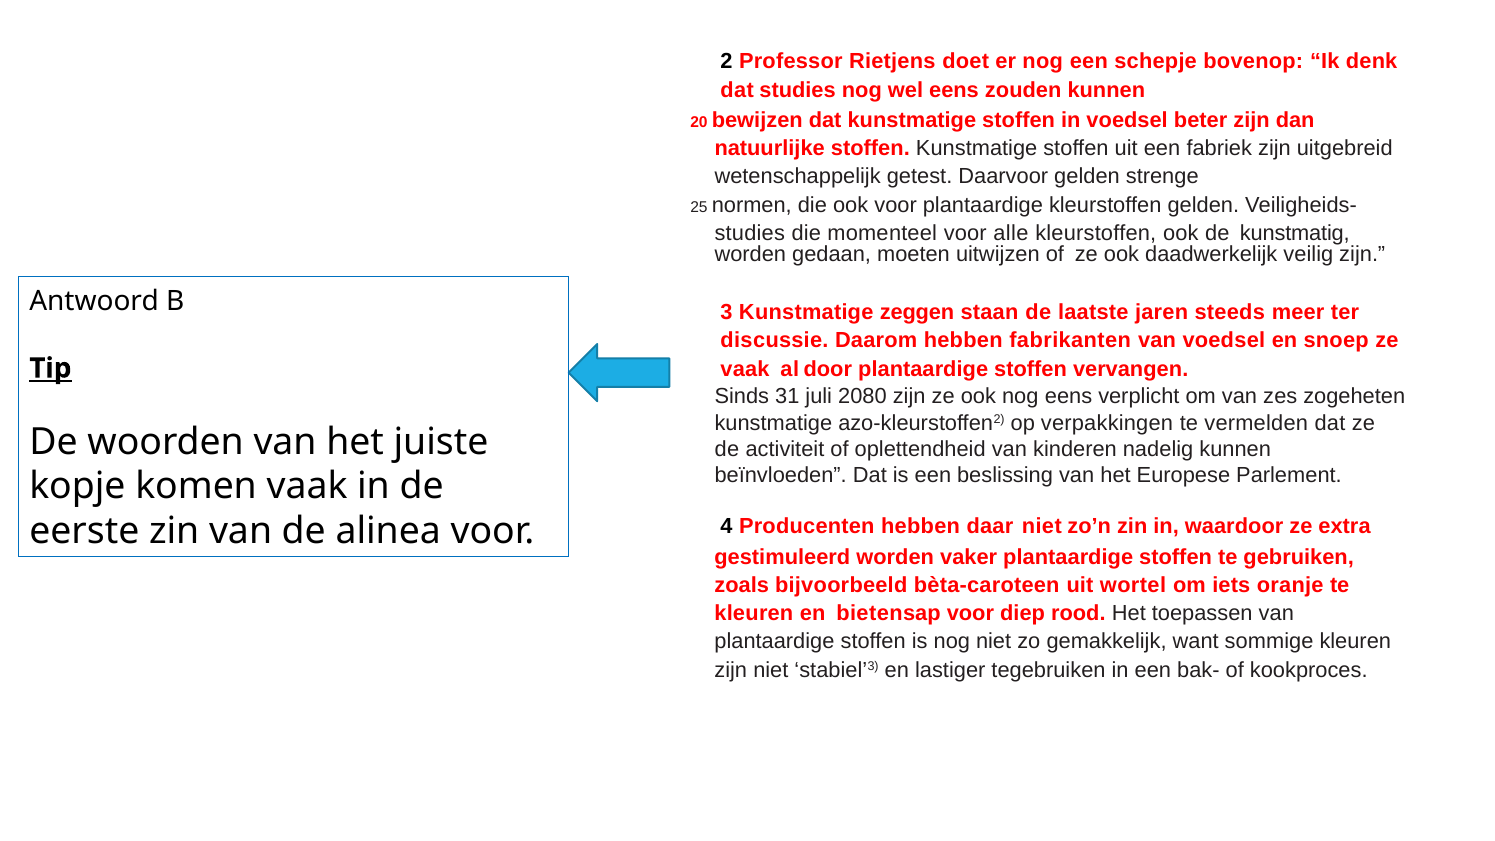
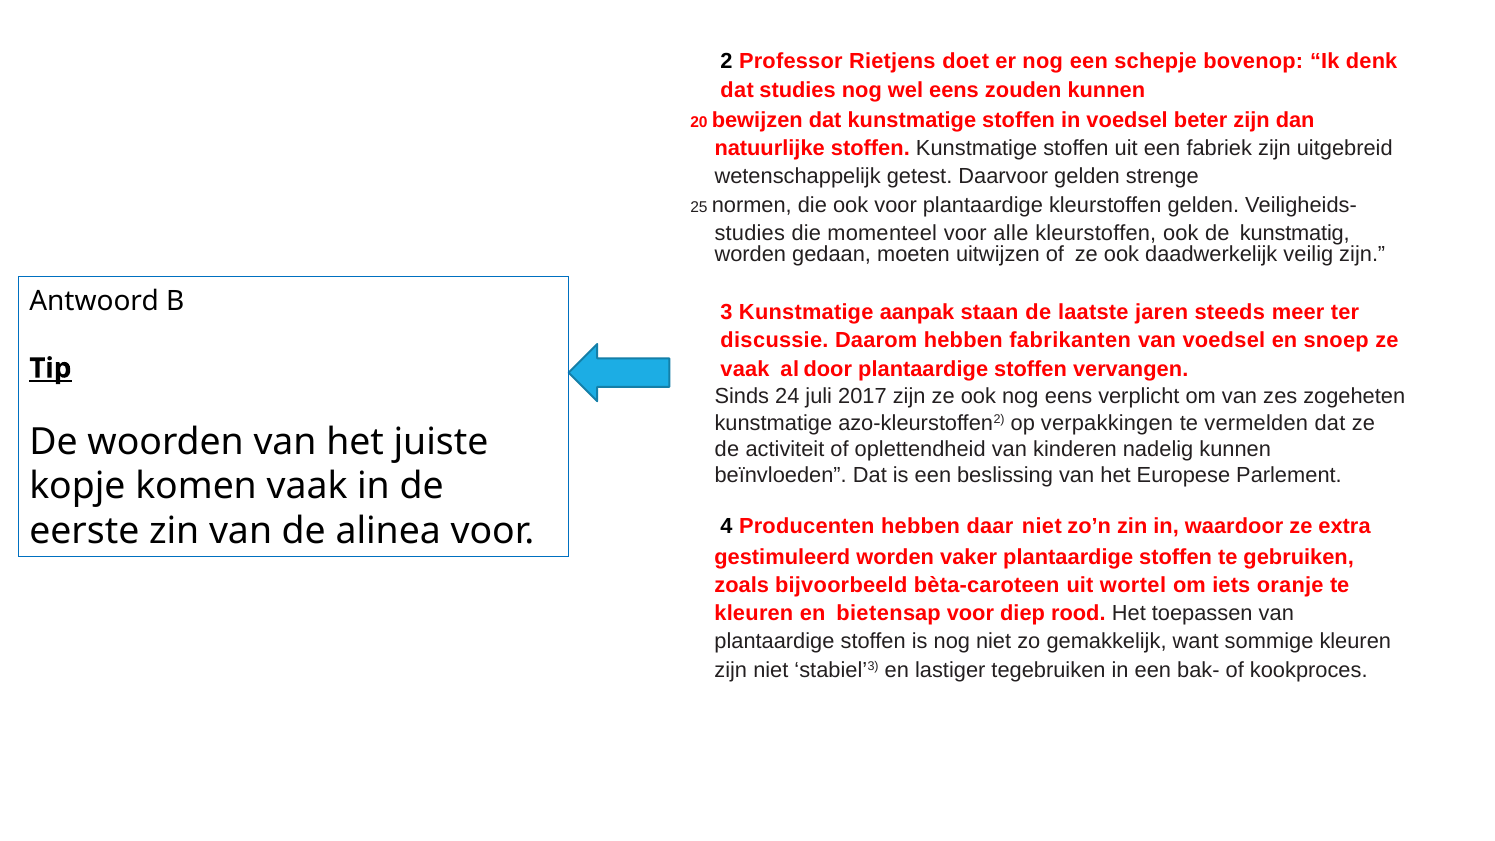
zeggen: zeggen -> aanpak
31: 31 -> 24
2080: 2080 -> 2017
